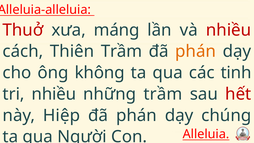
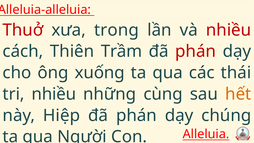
máng: máng -> trong
phán at (196, 51) colour: orange -> red
không: không -> xuống
tinh: tinh -> thái
những trầm: trầm -> cùng
hết colour: red -> orange
